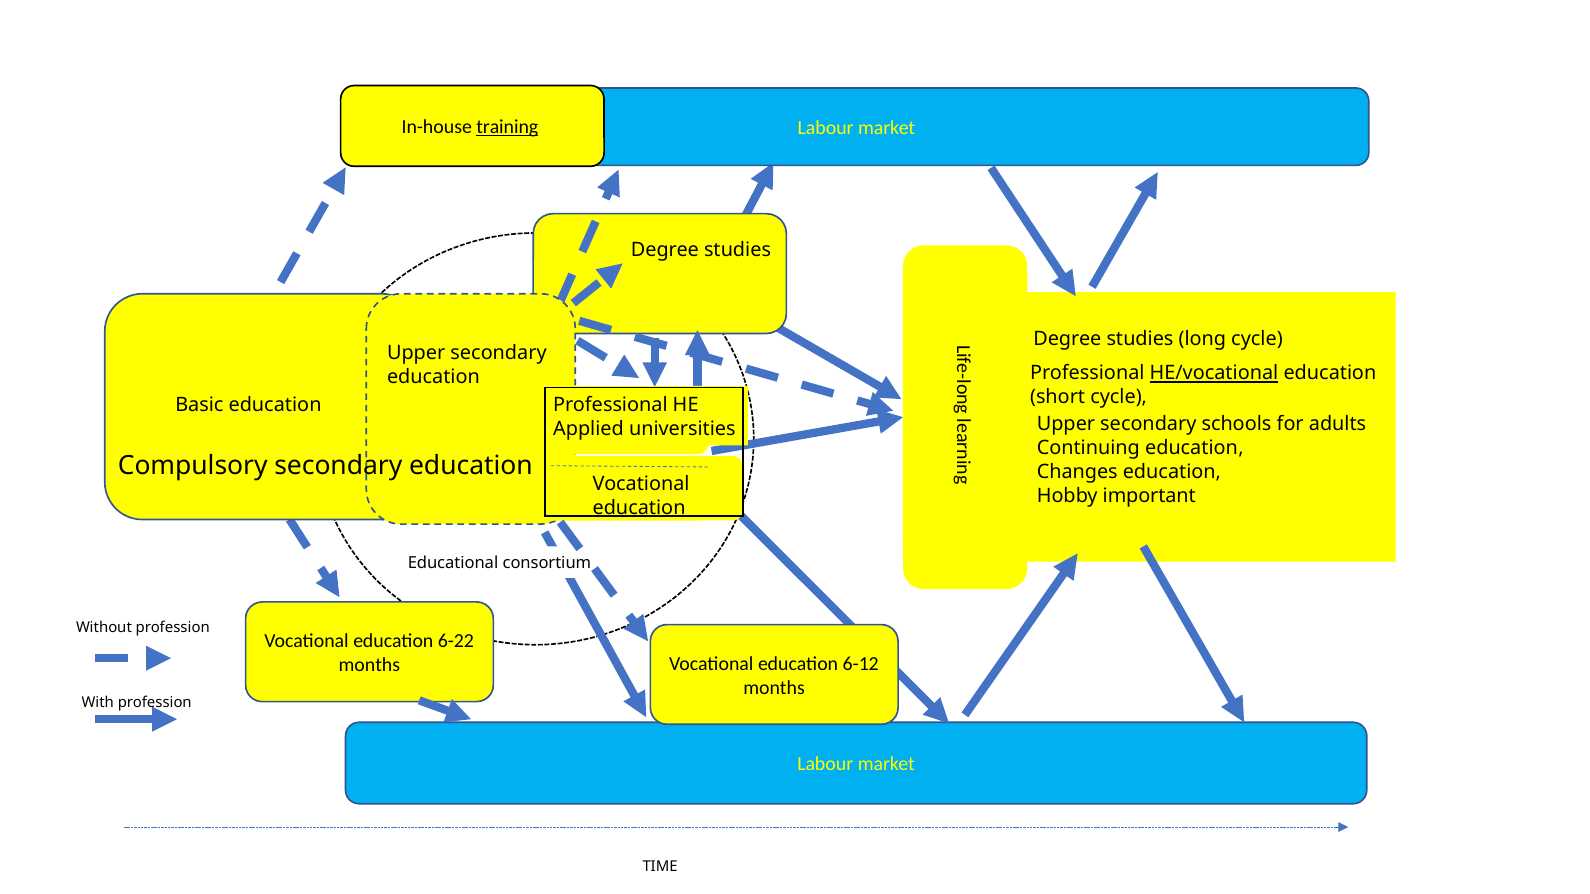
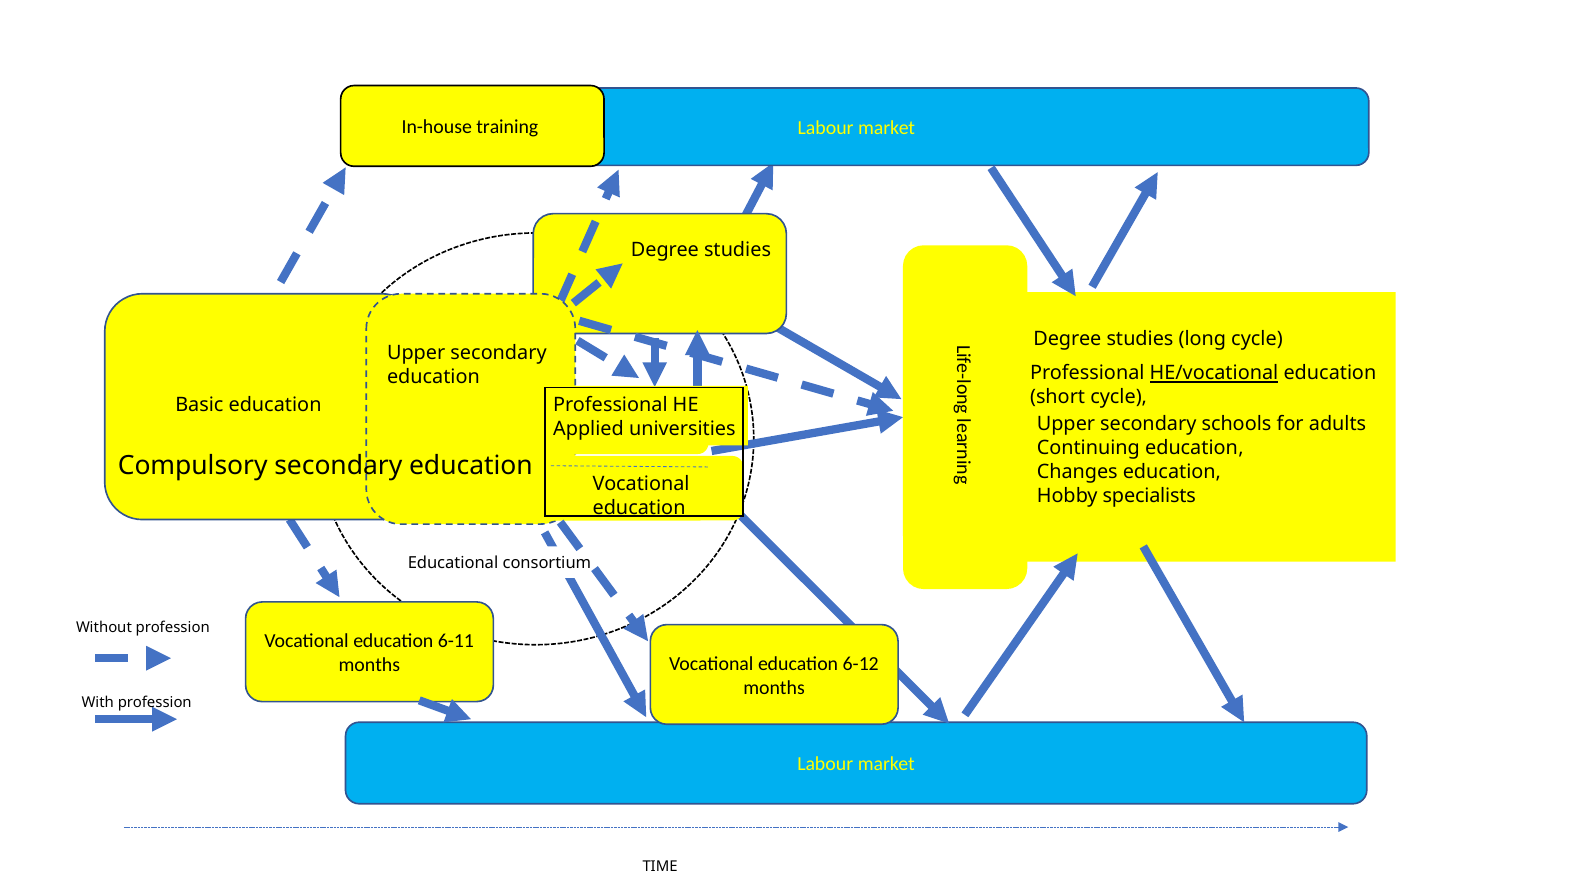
training underline: present -> none
important: important -> specialists
6-22: 6-22 -> 6-11
